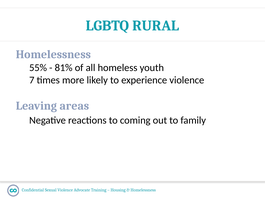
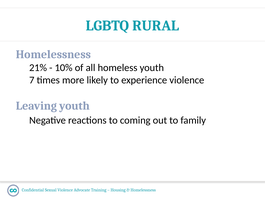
55%: 55% -> 21%
81%: 81% -> 10%
Leaving areas: areas -> youth
